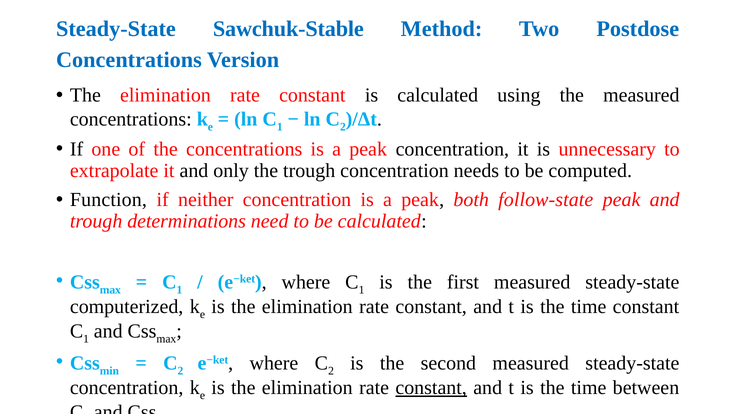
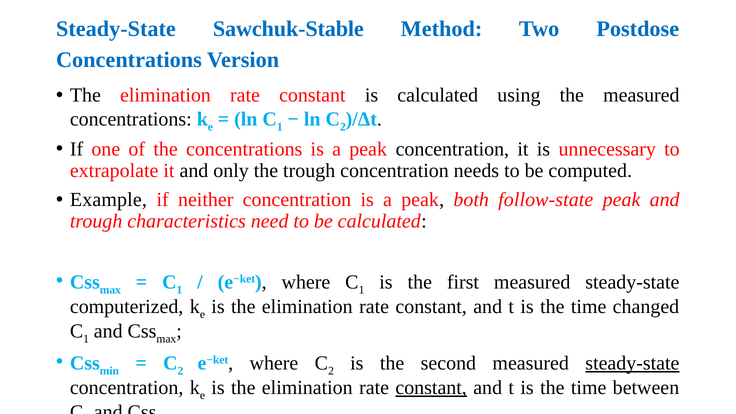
Function: Function -> Example
determinations: determinations -> characteristics
time constant: constant -> changed
steady-state at (632, 363) underline: none -> present
